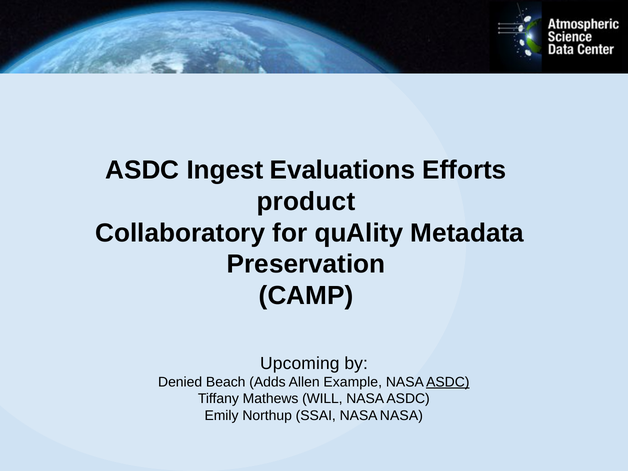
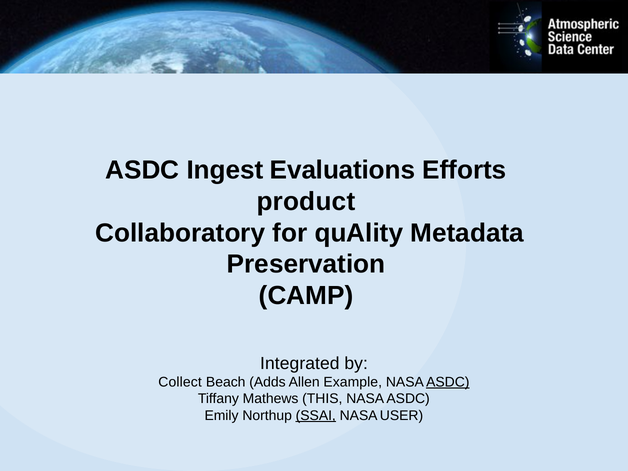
Upcoming: Upcoming -> Integrated
Denied: Denied -> Collect
WILL: WILL -> THIS
SSAI underline: none -> present
NASA NASA: NASA -> USER
